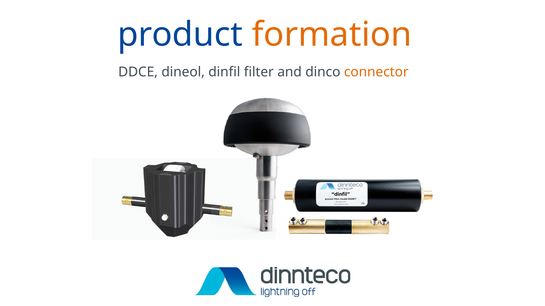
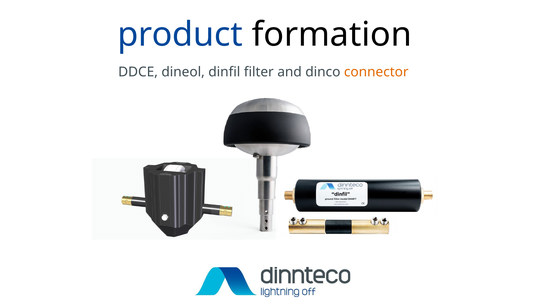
formation colour: orange -> black
